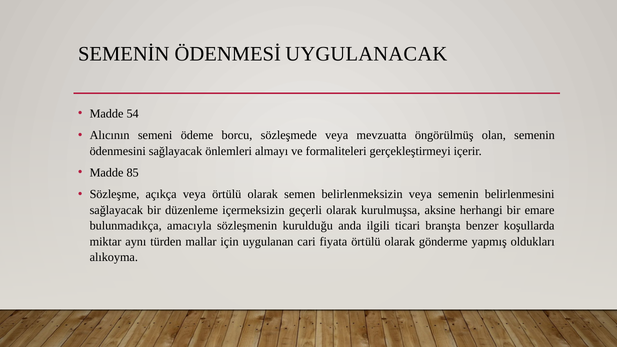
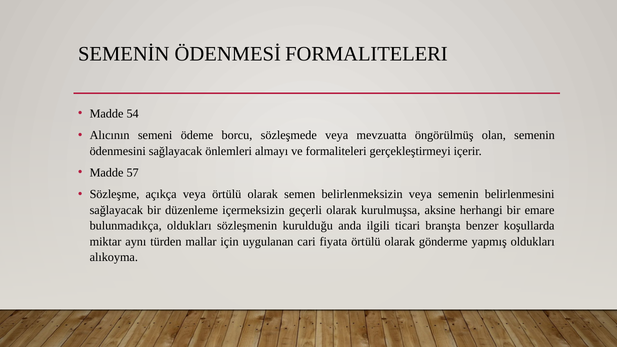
UYGULANACAK at (366, 54): UYGULANACAK -> FORMALITELERI
85: 85 -> 57
bulunmadıkça amacıyla: amacıyla -> oldukları
